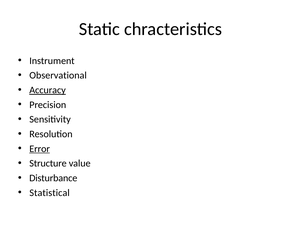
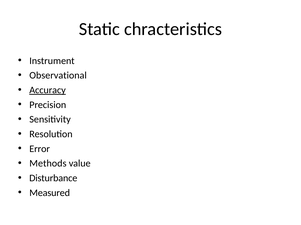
Error underline: present -> none
Structure: Structure -> Methods
Statistical: Statistical -> Measured
